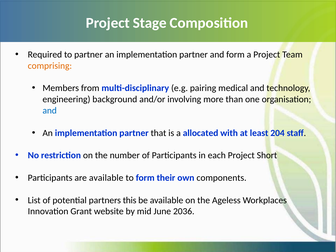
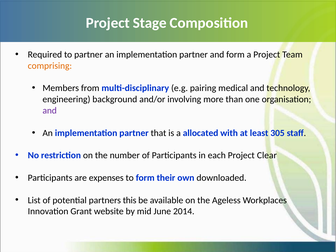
and at (50, 111) colour: blue -> purple
204: 204 -> 305
Short: Short -> Clear
are available: available -> expenses
components: components -> downloaded
2036: 2036 -> 2014
